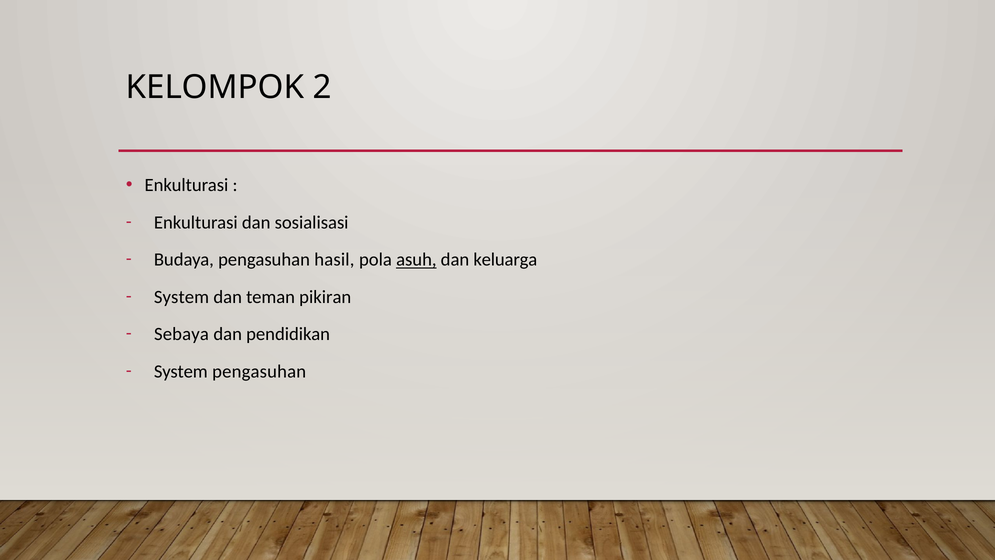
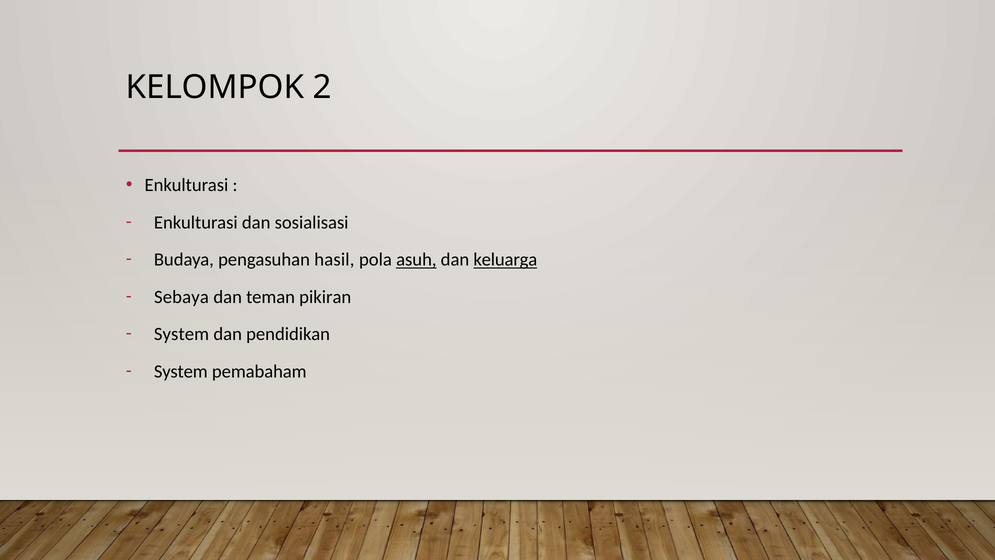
keluarga underline: none -> present
System at (182, 297): System -> Sebaya
Sebaya at (181, 334): Sebaya -> System
System pengasuhan: pengasuhan -> pemabaham
